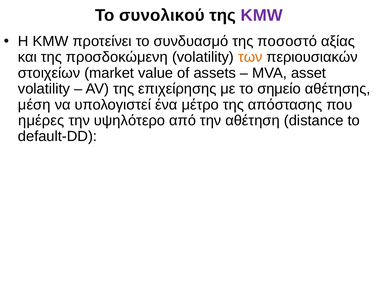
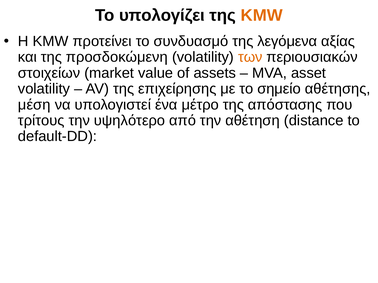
συνολικού: συνολικού -> υπολογίζει
KMW at (262, 15) colour: purple -> orange
ποσοστό: ποσοστό -> λεγόμενα
ημέρες: ημέρες -> τρίτους
